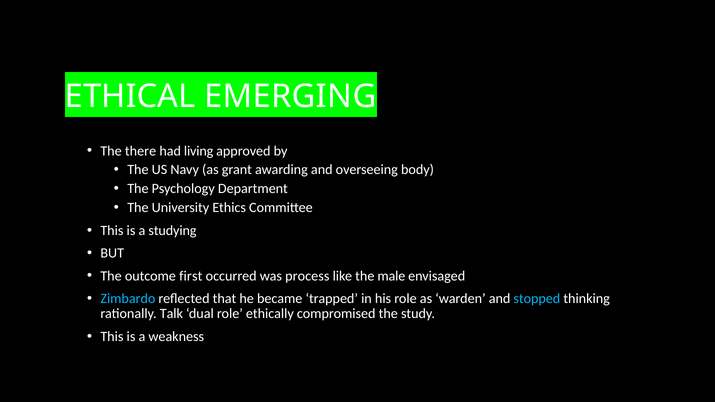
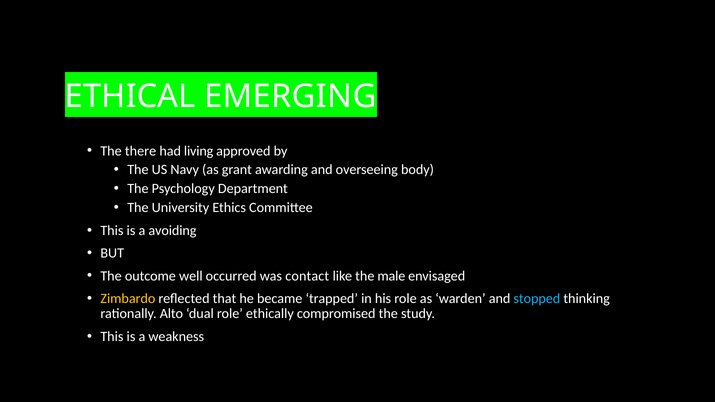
studying: studying -> avoiding
first: first -> well
process: process -> contact
Zimbardo colour: light blue -> yellow
Talk: Talk -> Alto
